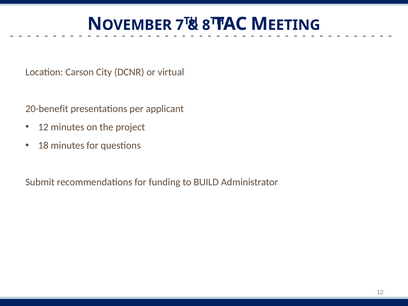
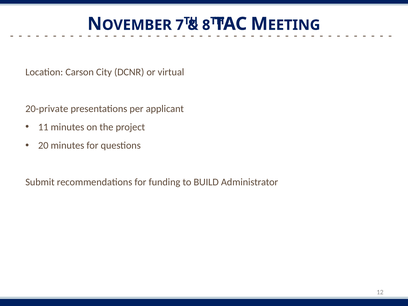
20-benefit: 20-benefit -> 20-private
12 at (43, 127): 12 -> 11
18: 18 -> 20
